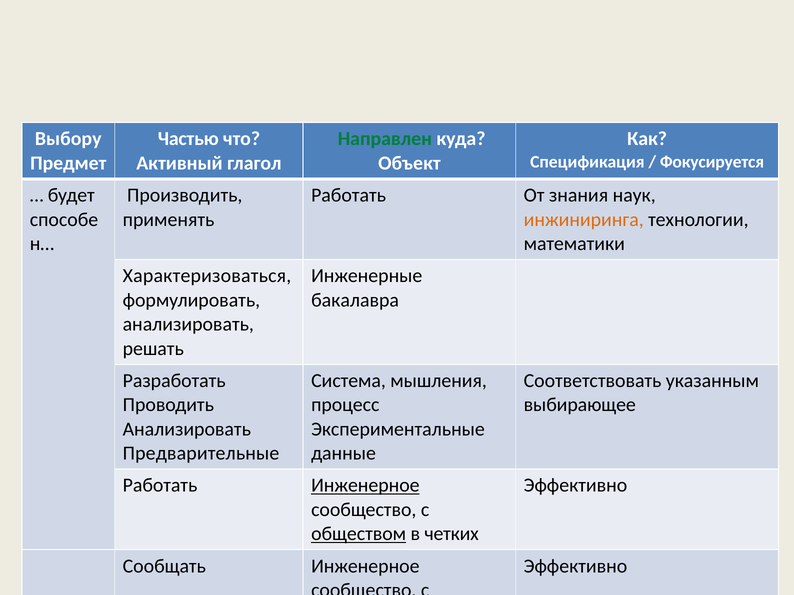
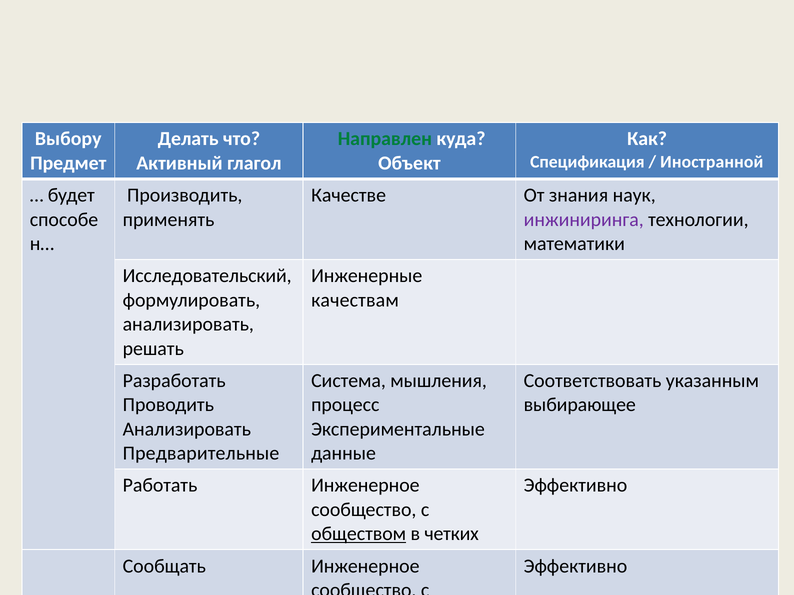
Частью: Частью -> Делать
Фокусируется: Фокусируется -> Иностранной
Работать at (349, 195): Работать -> Качестве
инжиниринга colour: orange -> purple
Характеризоваться: Характеризоваться -> Исследовательский
бакалавра: бакалавра -> качествам
Инженерное at (365, 486) underline: present -> none
